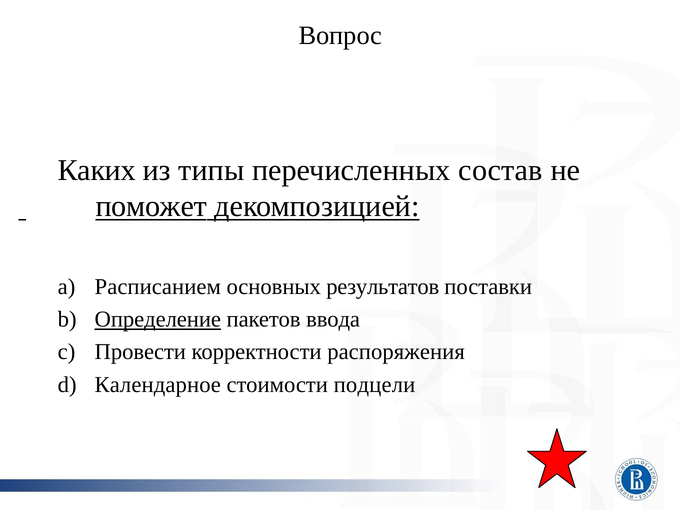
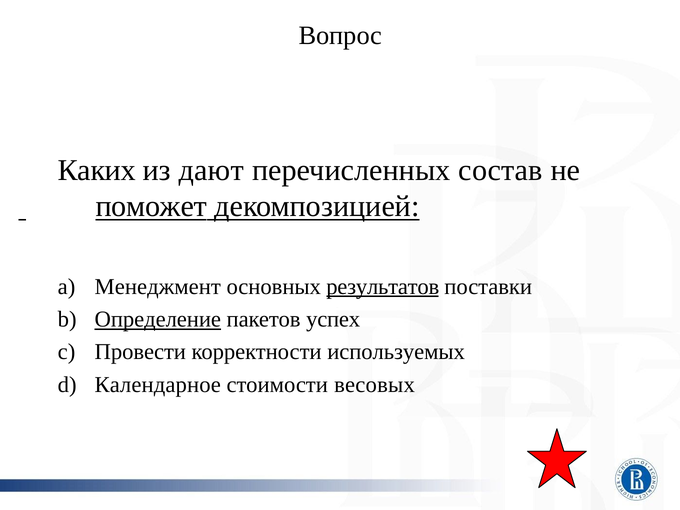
типы: типы -> дают
Расписанием: Расписанием -> Менеджмент
результатов underline: none -> present
ввода: ввода -> успех
распоряжения: распоряжения -> используемых
подцели: подцели -> весовых
